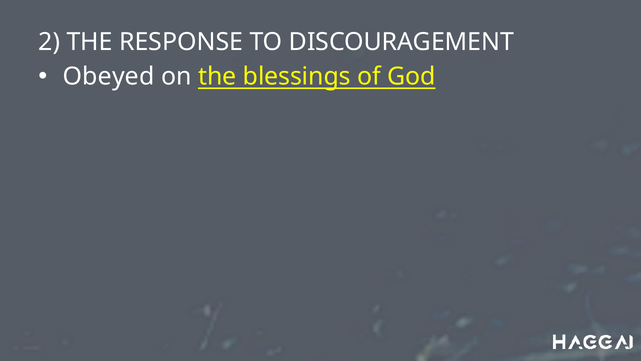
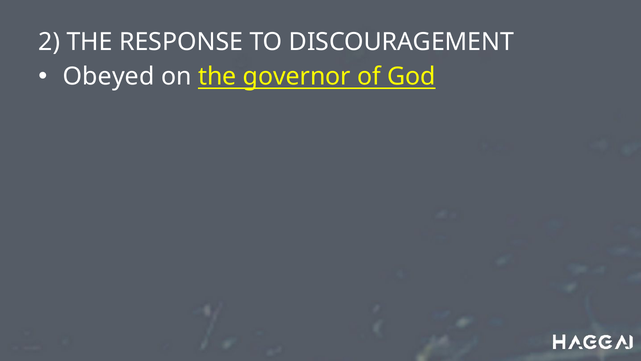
blessings: blessings -> governor
